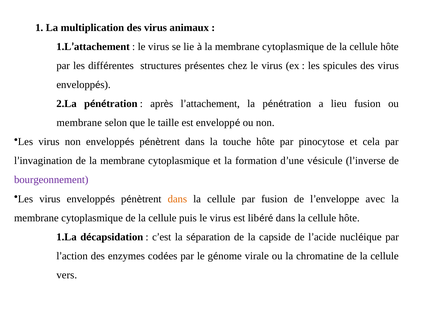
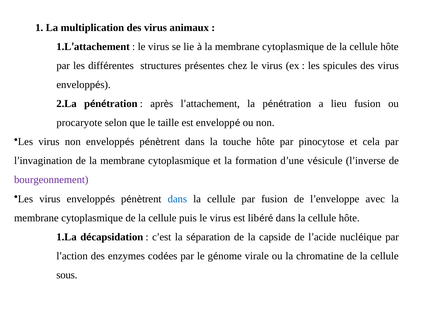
membrane at (79, 123): membrane -> procaryote
dans at (177, 199) colour: orange -> blue
vers: vers -> sous
